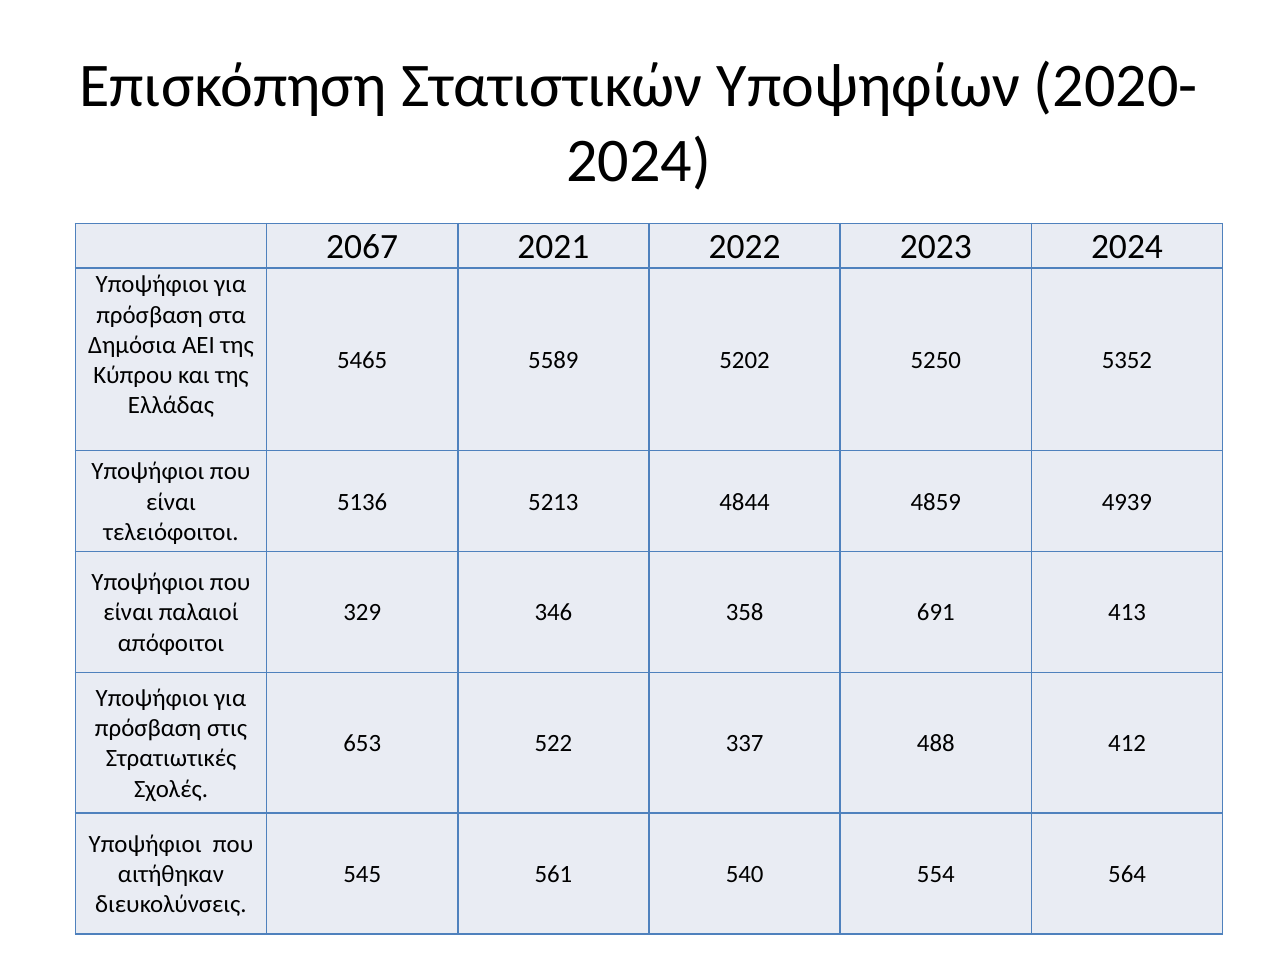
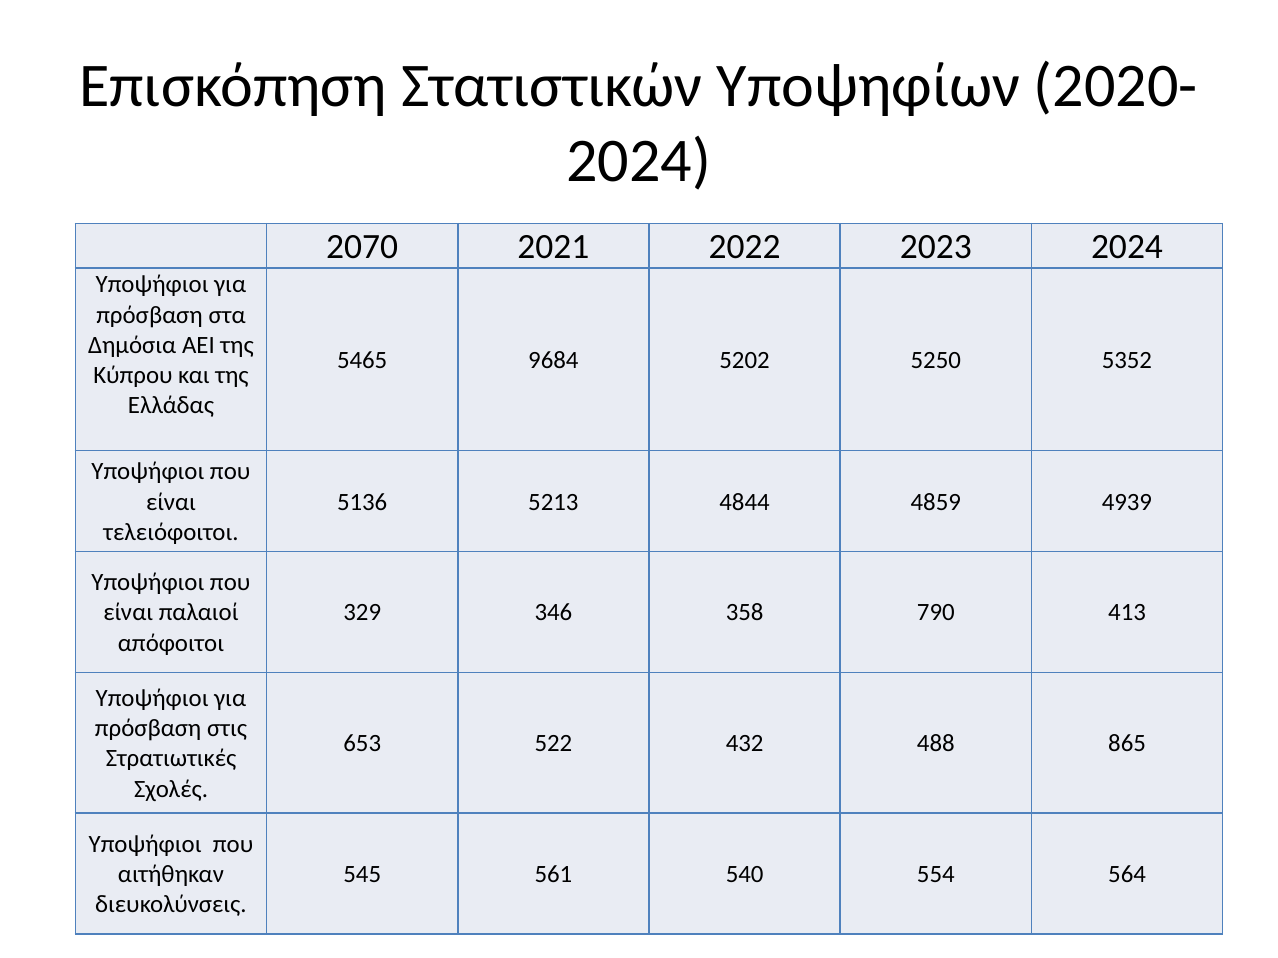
2067: 2067 -> 2070
5589: 5589 -> 9684
691: 691 -> 790
337: 337 -> 432
412: 412 -> 865
